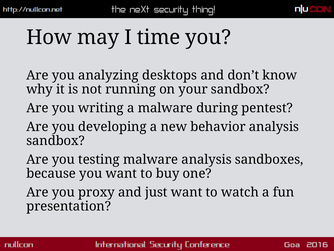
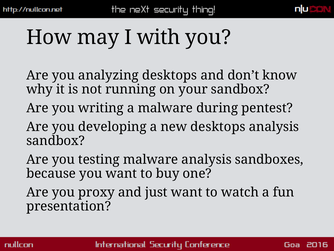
time: time -> with
new behavior: behavior -> desktops
